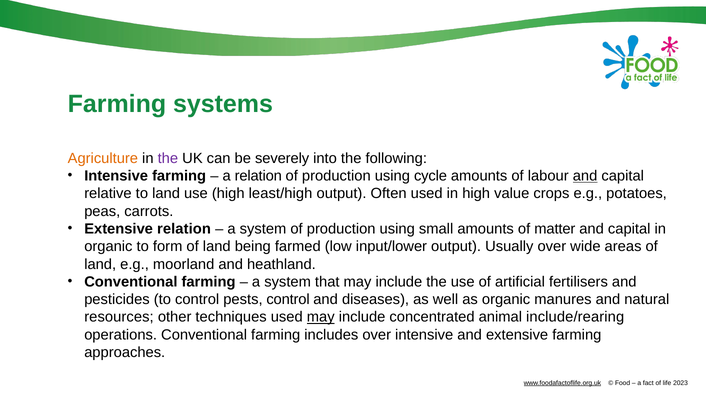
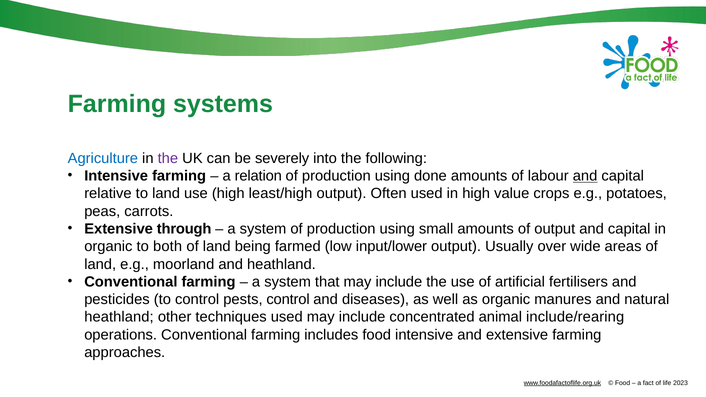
Agriculture colour: orange -> blue
cycle: cycle -> done
Extensive relation: relation -> through
of matter: matter -> output
form: form -> both
resources at (119, 317): resources -> heathland
may at (321, 317) underline: present -> none
includes over: over -> food
